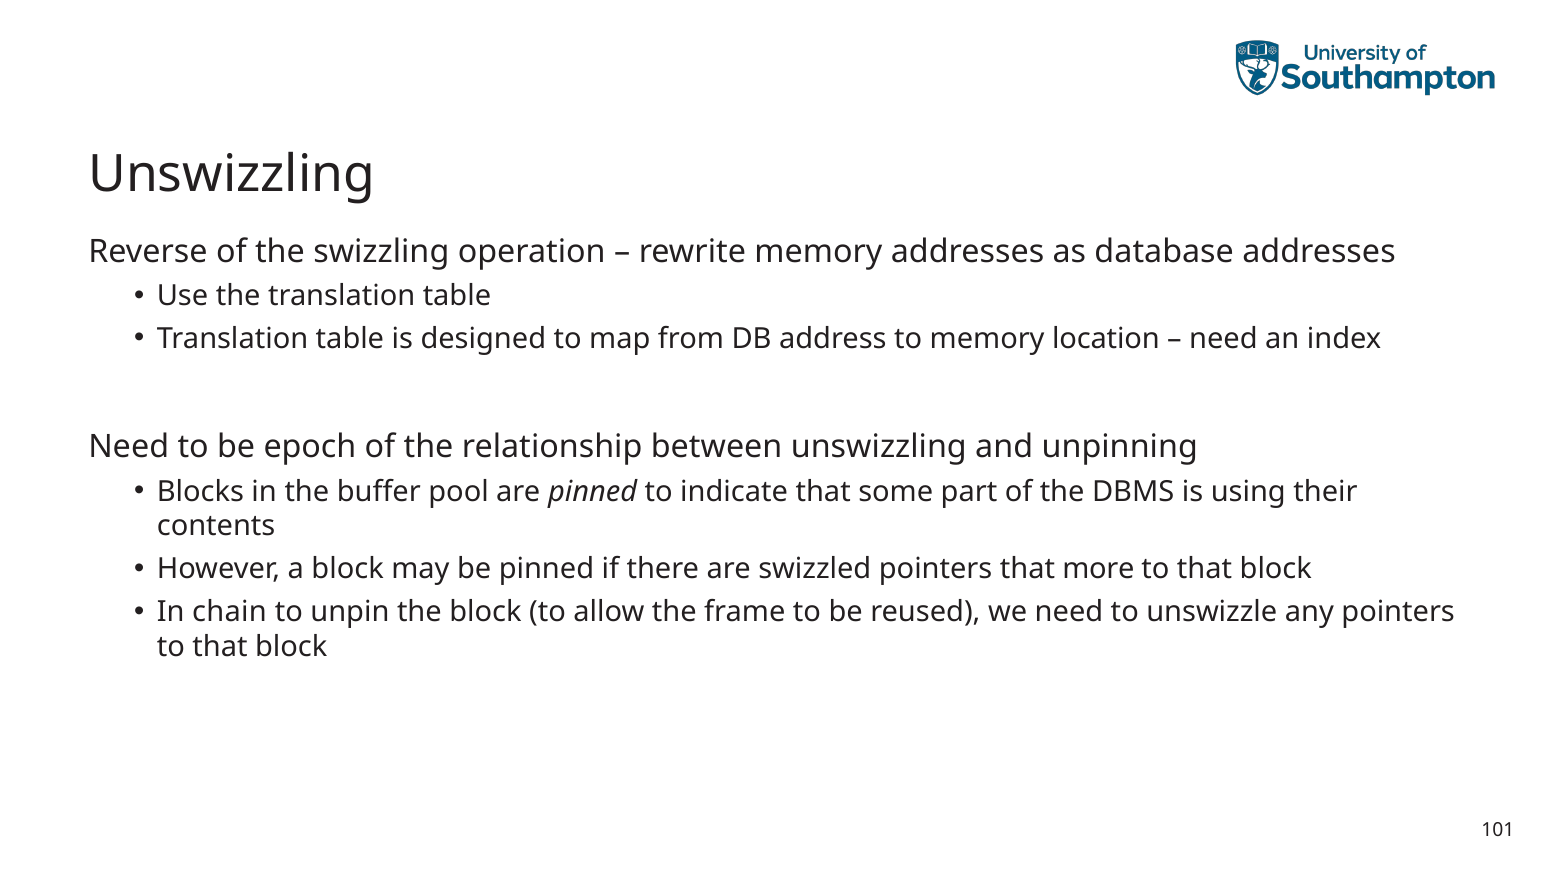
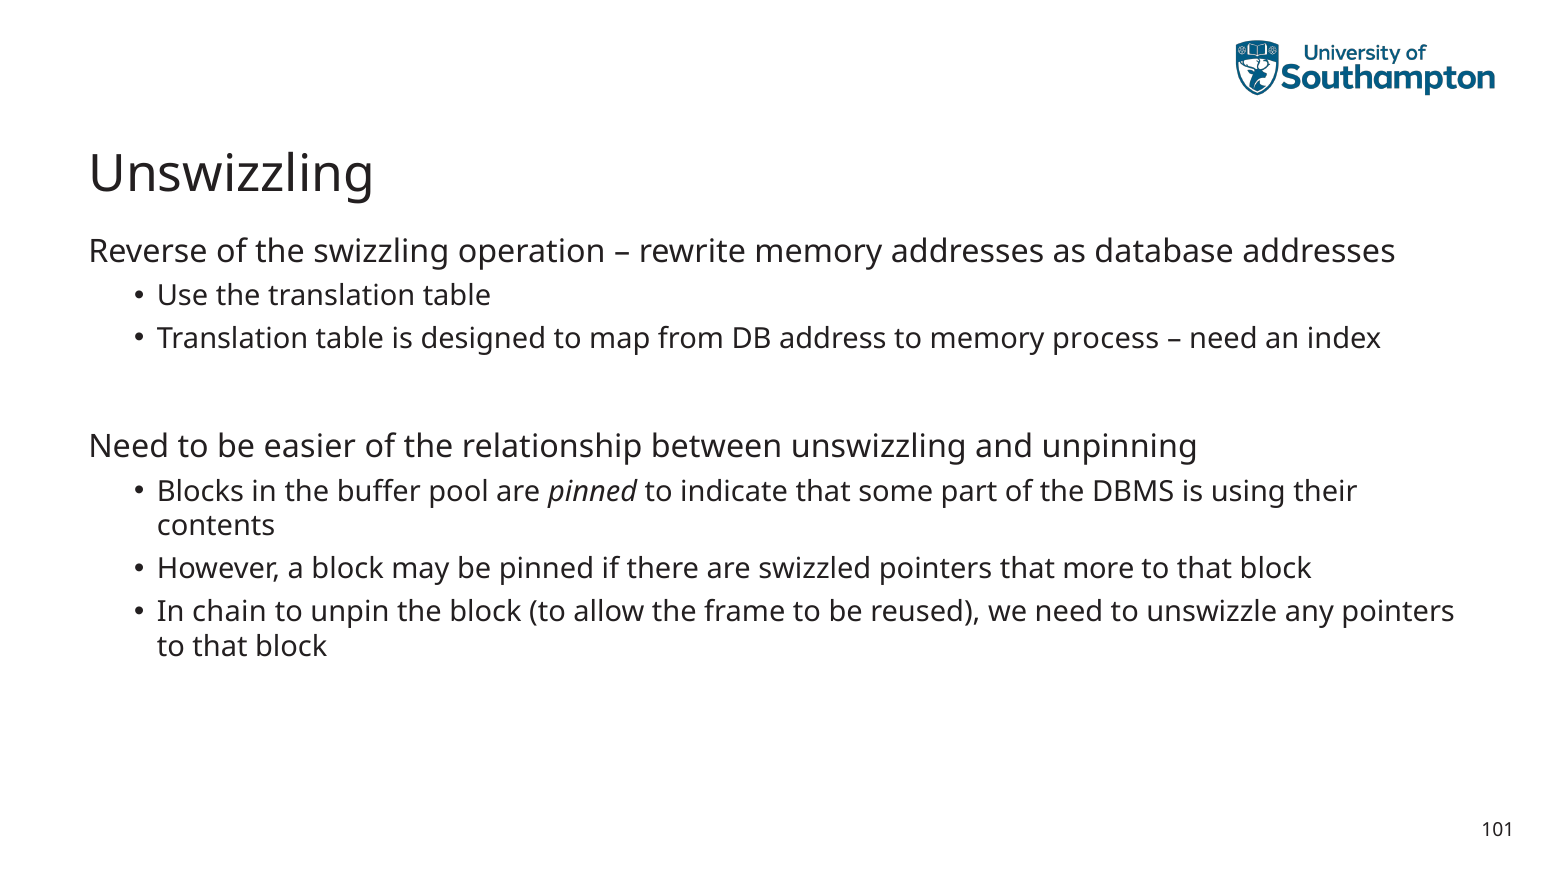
location: location -> process
epoch: epoch -> easier
